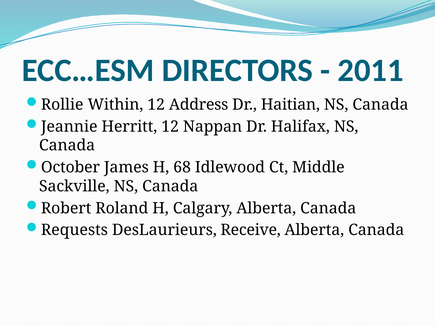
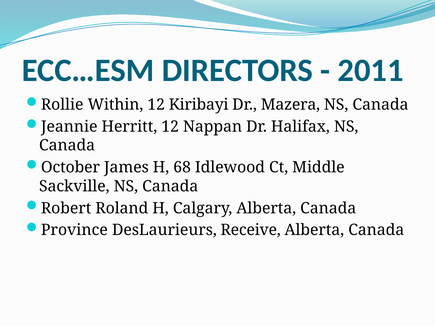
Address: Address -> Kiribayi
Haitian: Haitian -> Mazera
Requests: Requests -> Province
